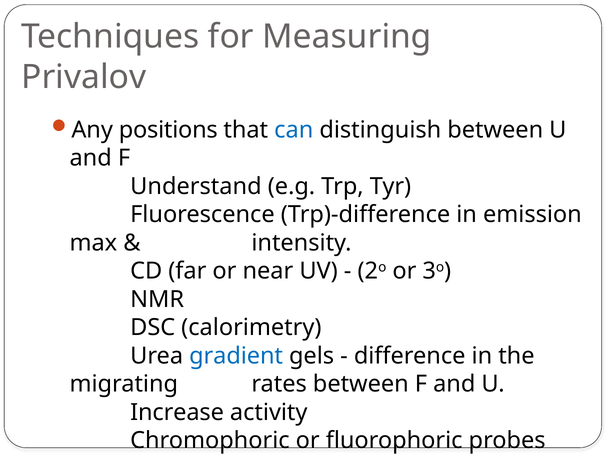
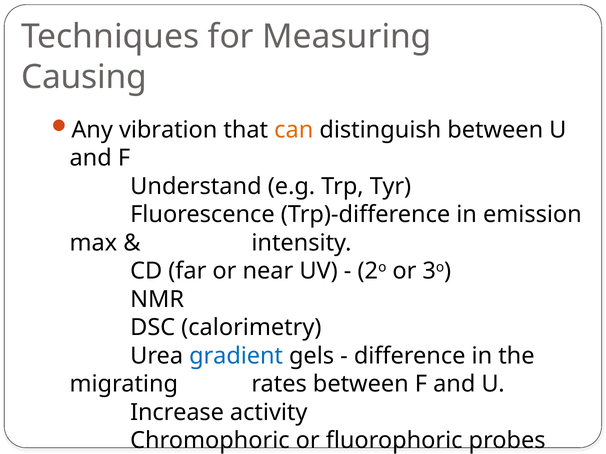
Privalov: Privalov -> Causing
positions: positions -> vibration
can colour: blue -> orange
